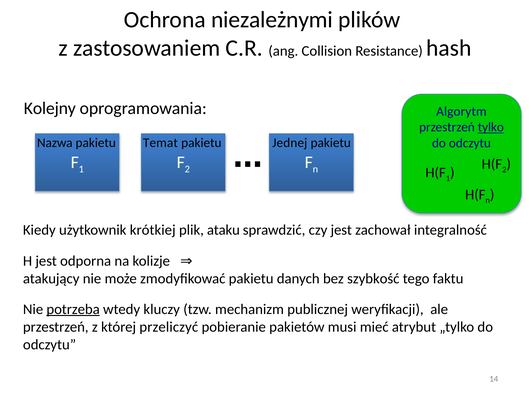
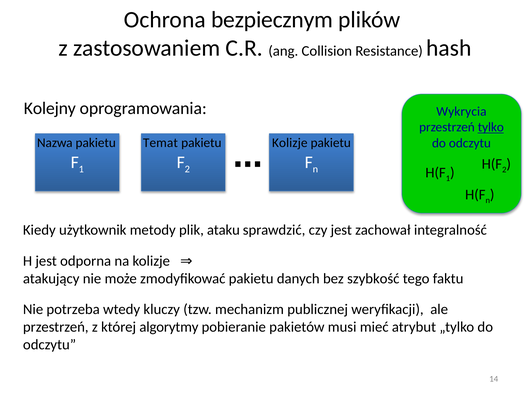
niezależnymi: niezależnymi -> bezpiecznym
Algorytm: Algorytm -> Wykrycia
pakietu Jednej: Jednej -> Kolizje
krótkiej: krótkiej -> metody
potrzeba underline: present -> none
przeliczyć: przeliczyć -> algorytmy
